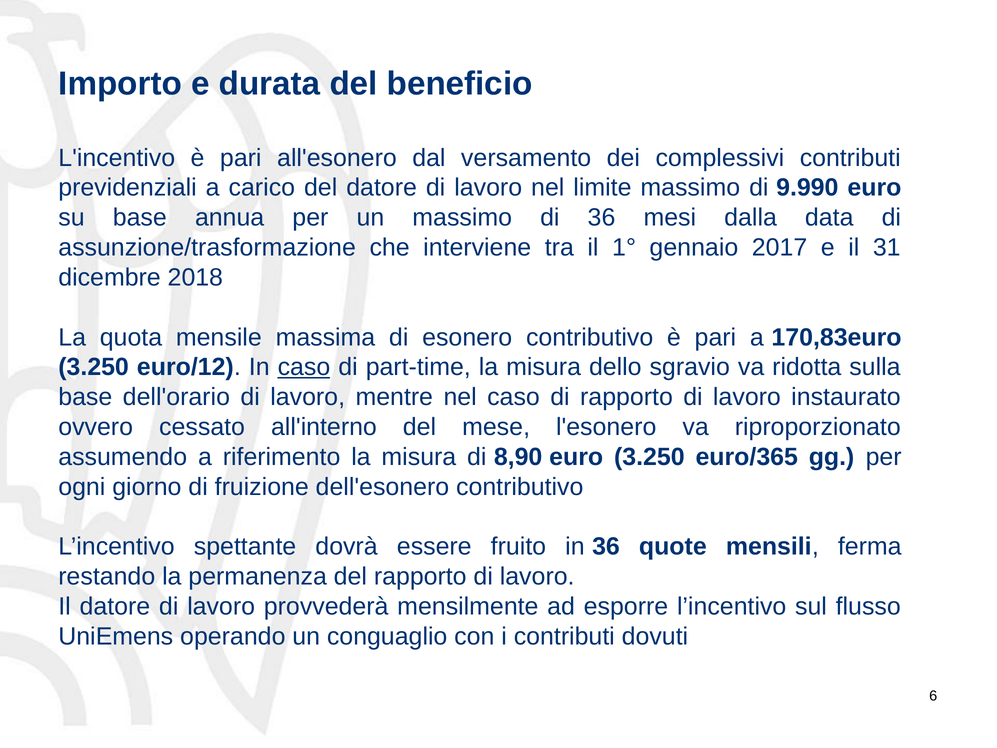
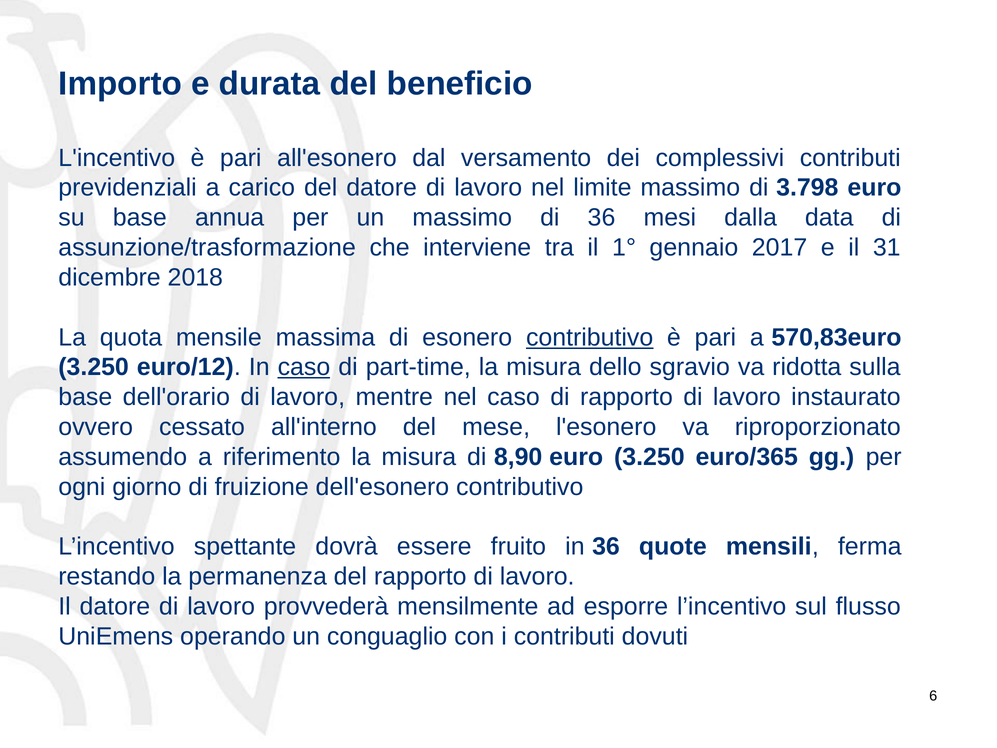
9.990: 9.990 -> 3.798
contributivo at (590, 337) underline: none -> present
170,83euro: 170,83euro -> 570,83euro
